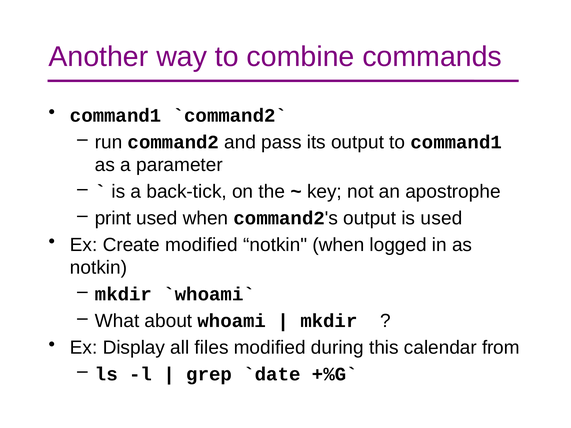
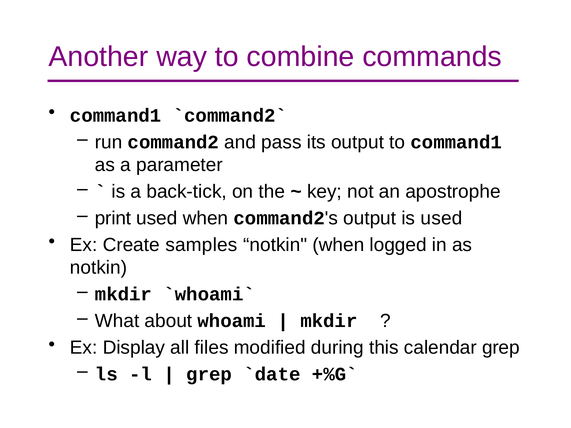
Create modified: modified -> samples
calendar from: from -> grep
